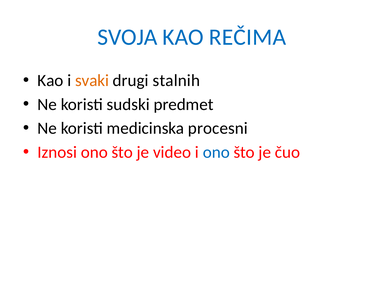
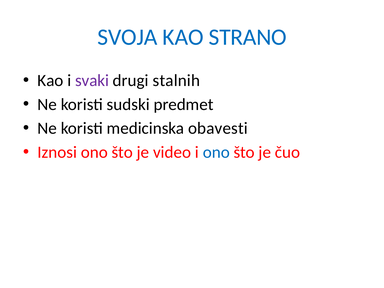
REČIMA: REČIMA -> STRANO
svaki colour: orange -> purple
procesni: procesni -> obavesti
